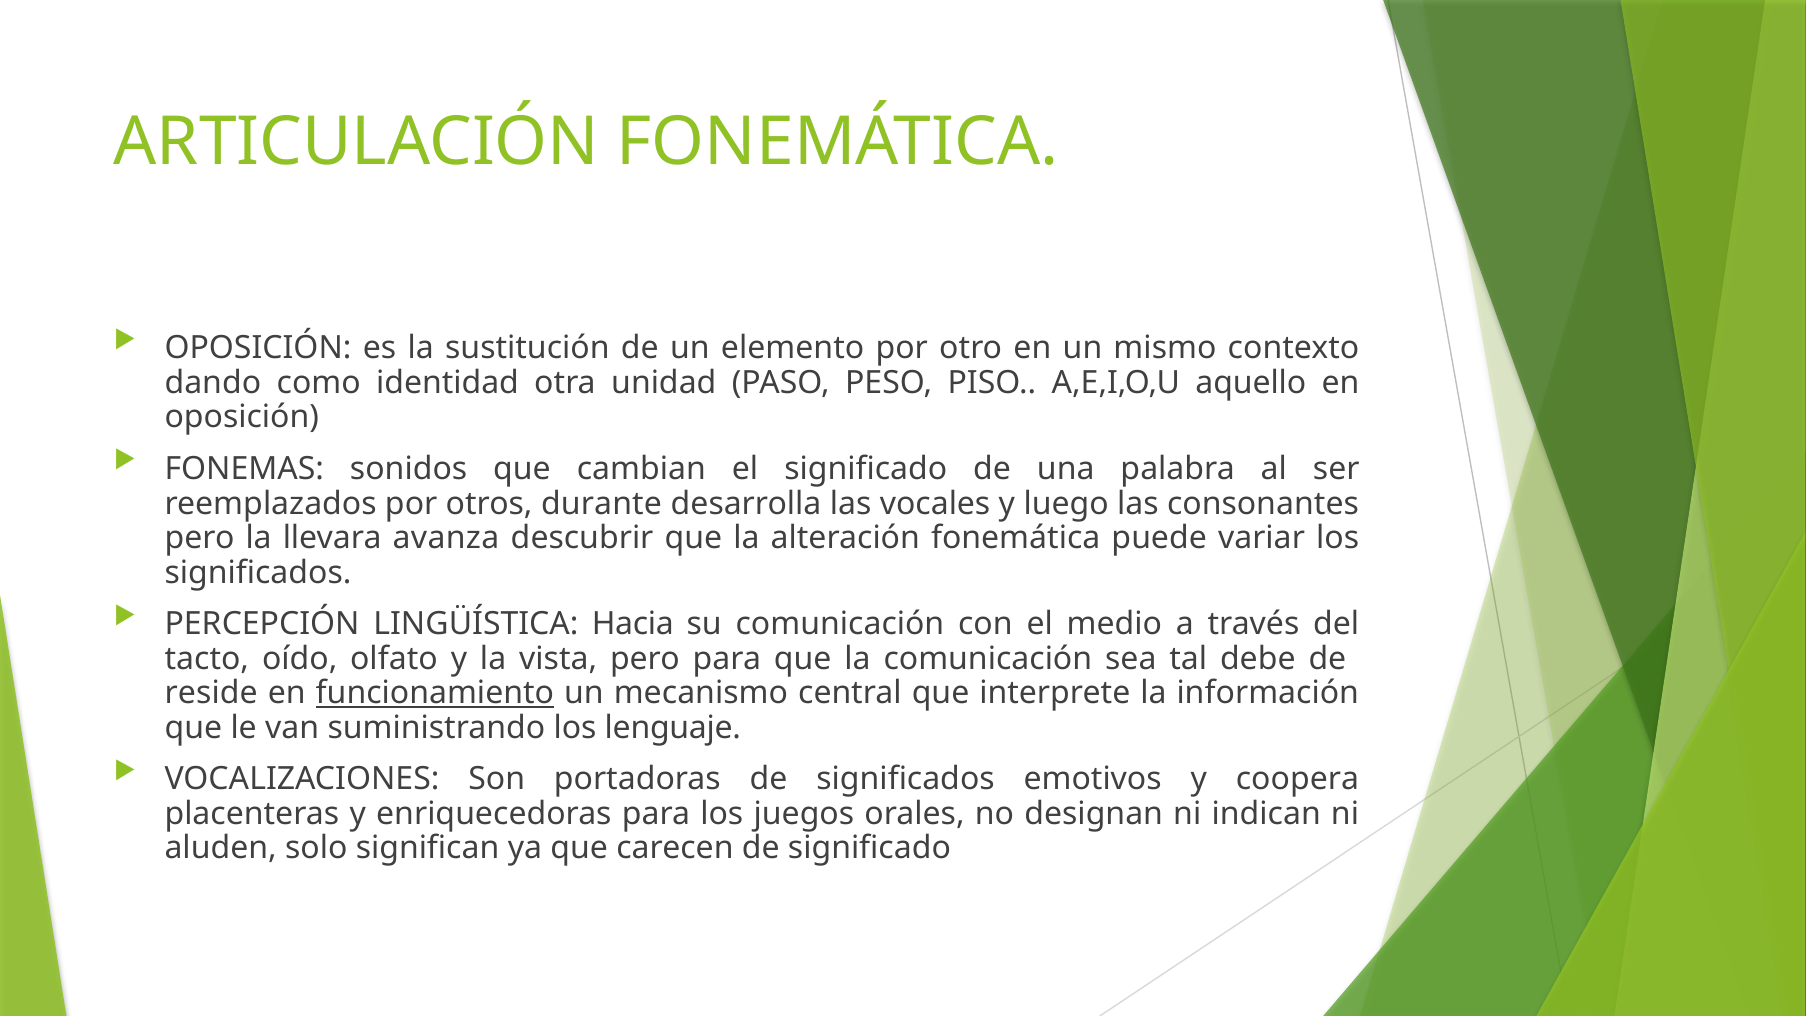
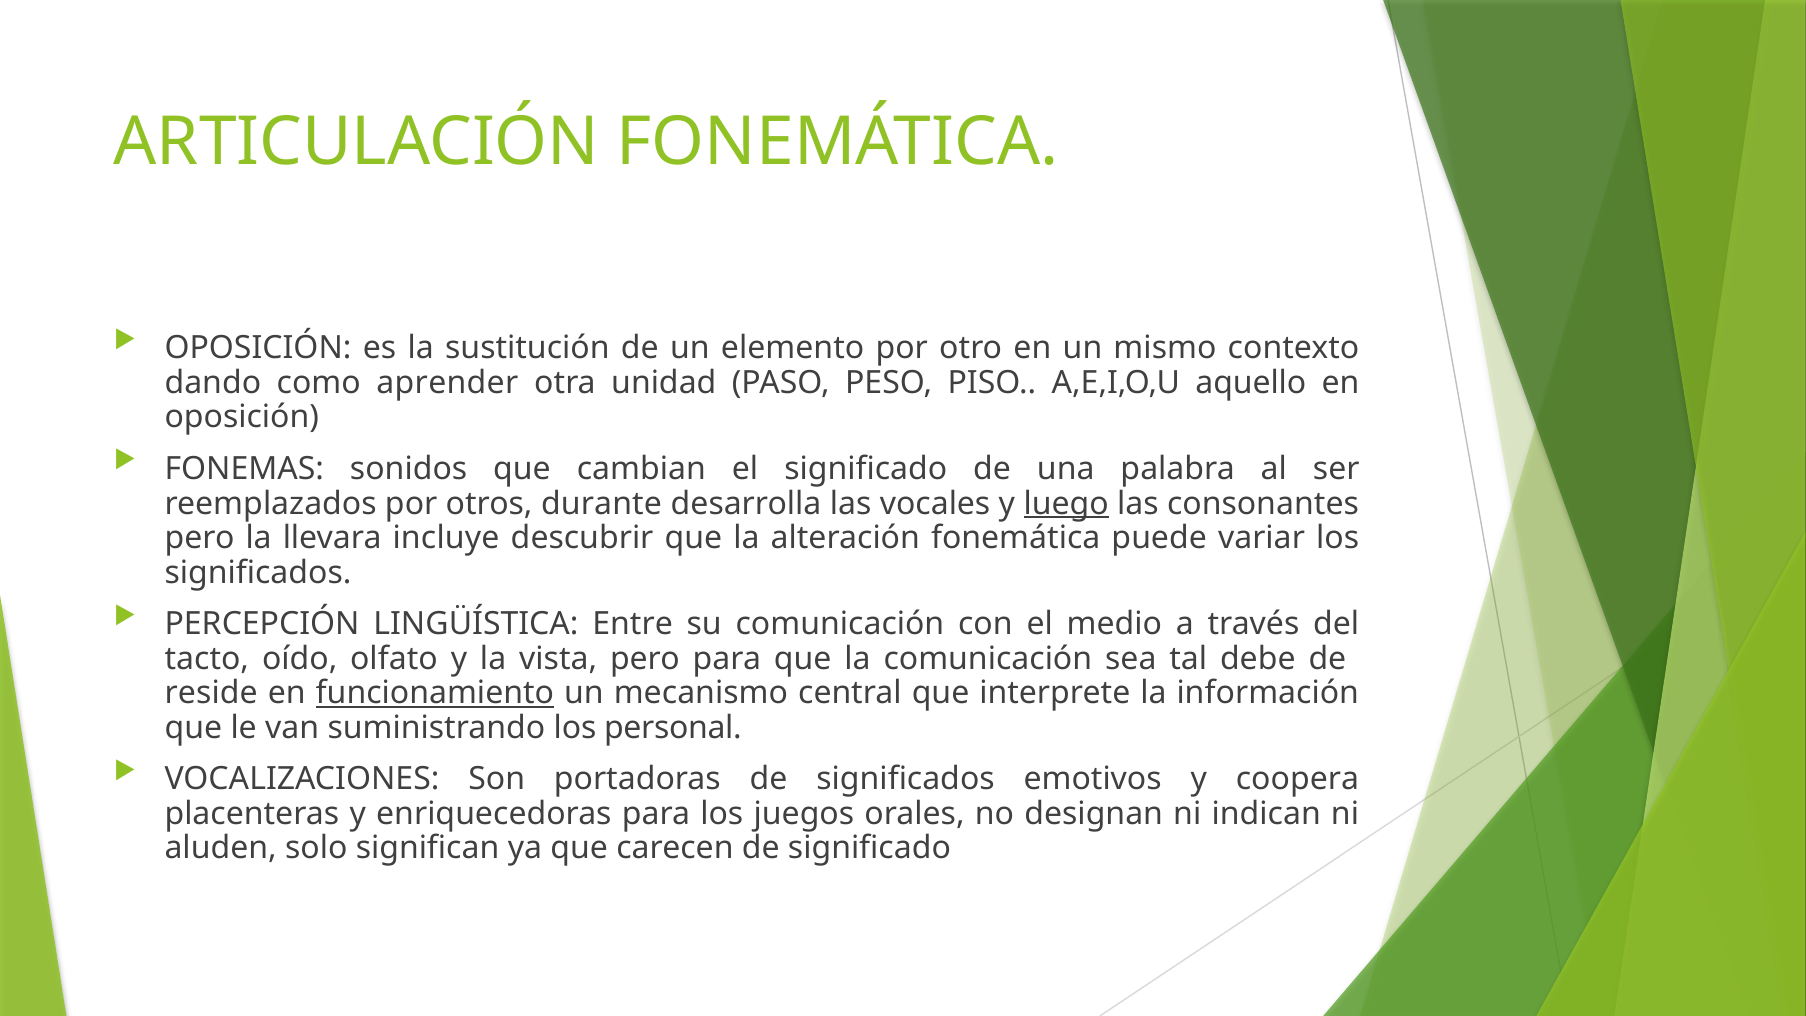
identidad: identidad -> aprender
luego underline: none -> present
avanza: avanza -> incluye
Hacia: Hacia -> Entre
lenguaje: lenguaje -> personal
